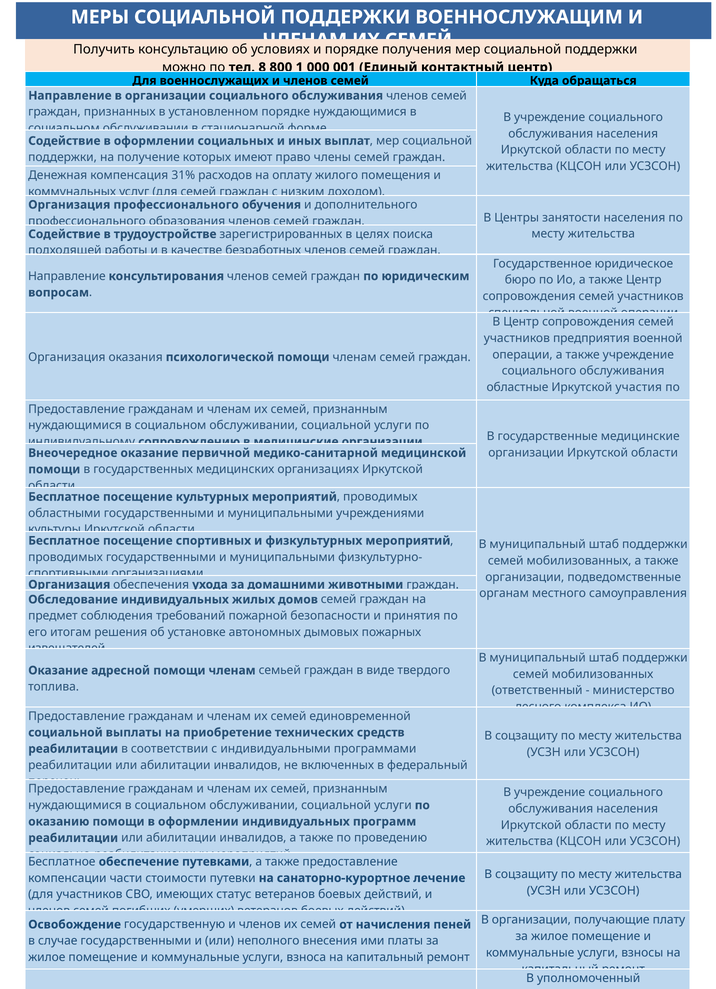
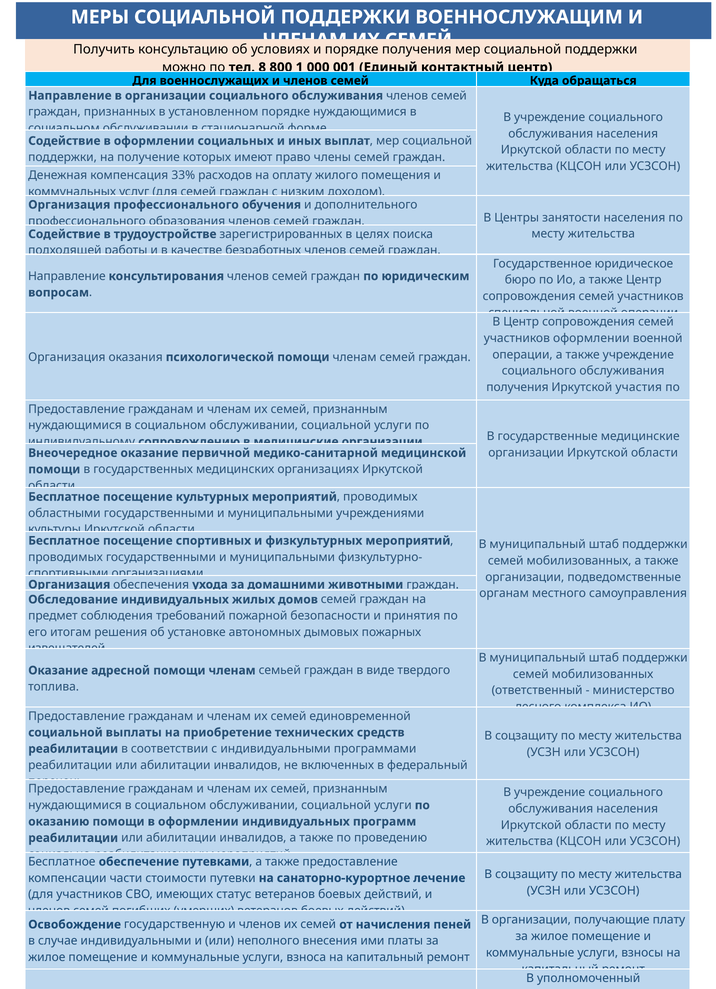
31%: 31% -> 33%
участников предприятия: предприятия -> оформлении
областные at (517, 387): областные -> получения
случае государственными: государственными -> индивидуальными
